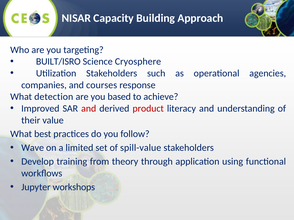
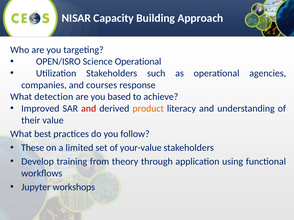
BUILT/ISRO: BUILT/ISRO -> OPEN/ISRO
Science Cryosphere: Cryosphere -> Operational
product colour: red -> orange
Wave: Wave -> These
spill-value: spill-value -> your-value
